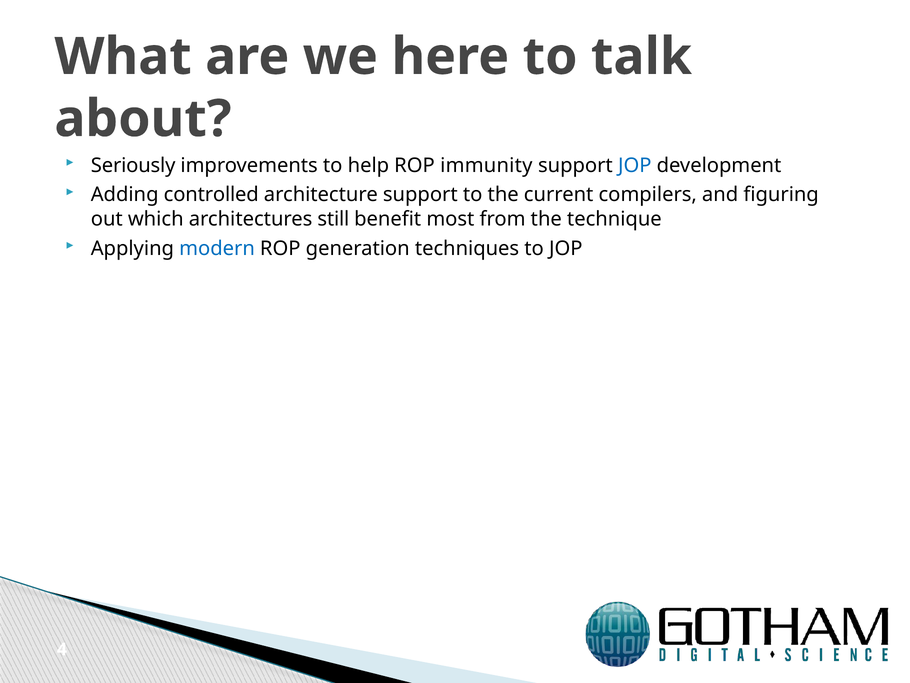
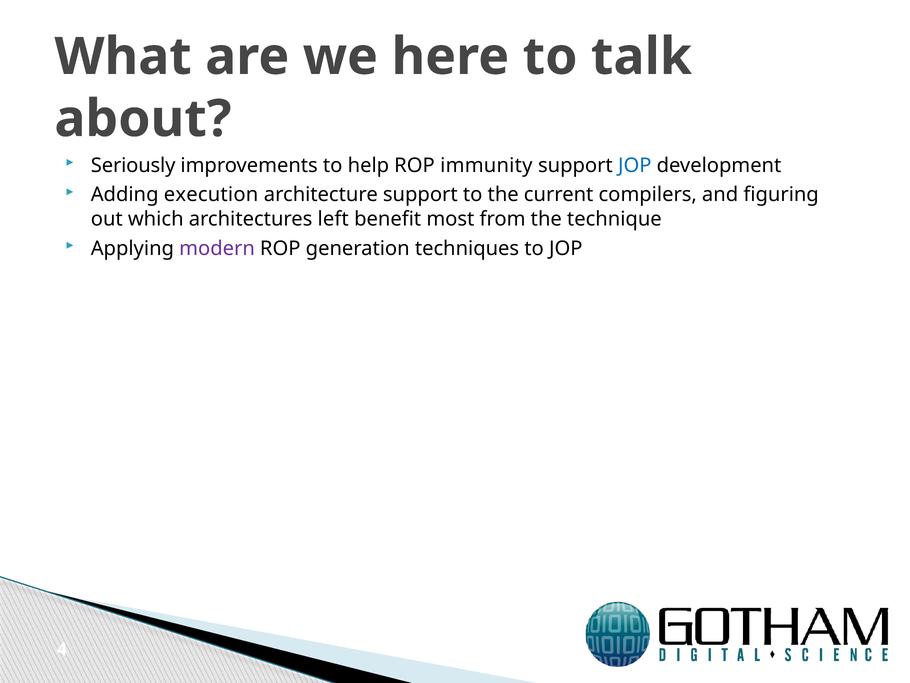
controlled: controlled -> execution
still: still -> left
modern colour: blue -> purple
